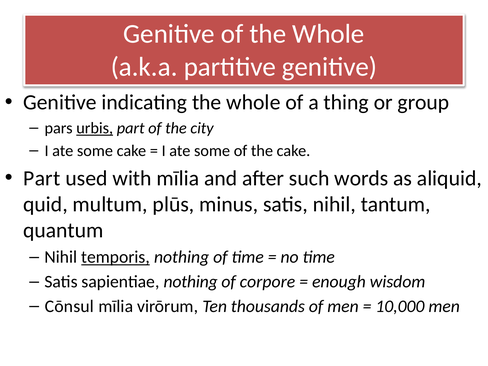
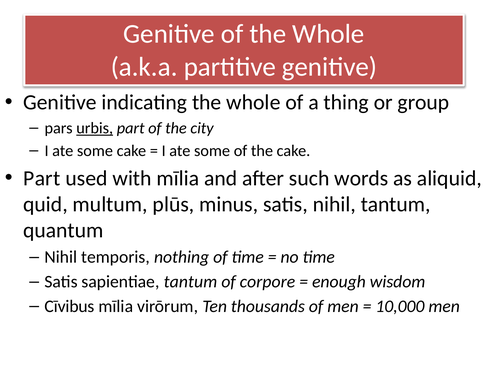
temporis underline: present -> none
sapientiae nothing: nothing -> tantum
Cōnsul: Cōnsul -> Cīvibus
